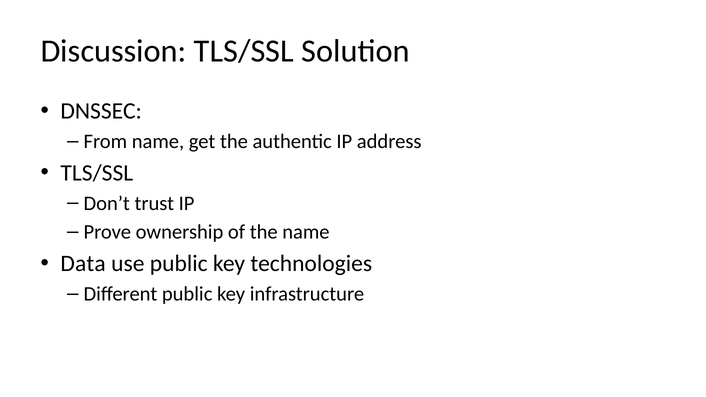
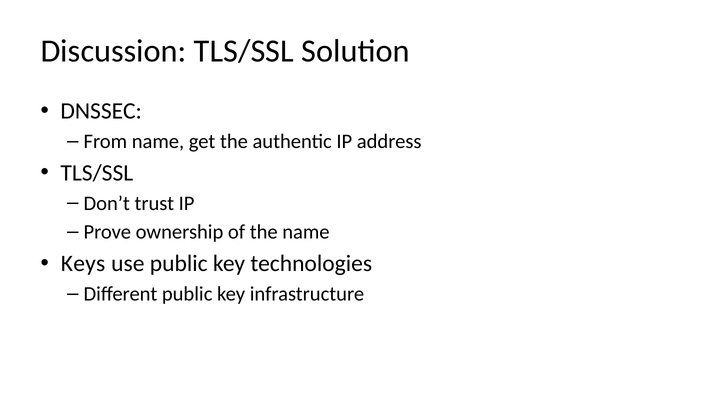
Data: Data -> Keys
